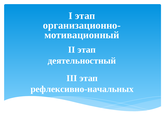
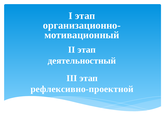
рефлексивно-начальных: рефлексивно-начальных -> рефлексивно-проектной
